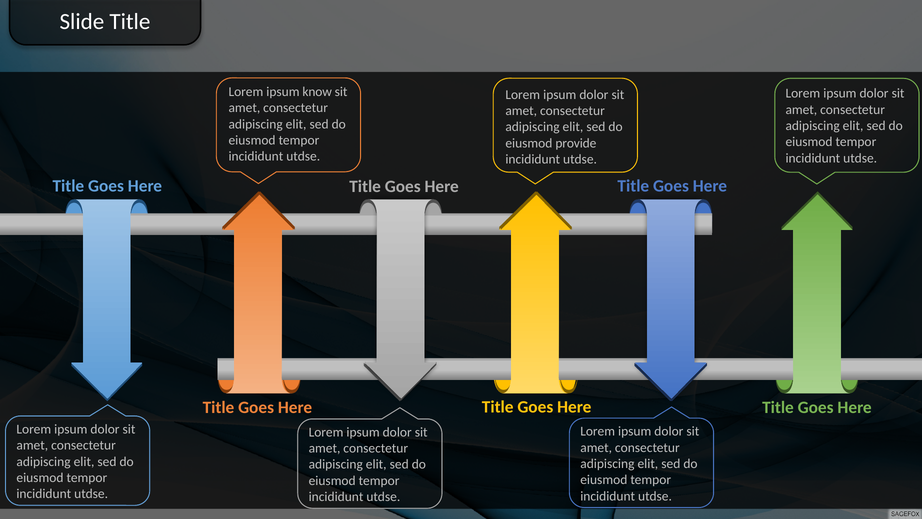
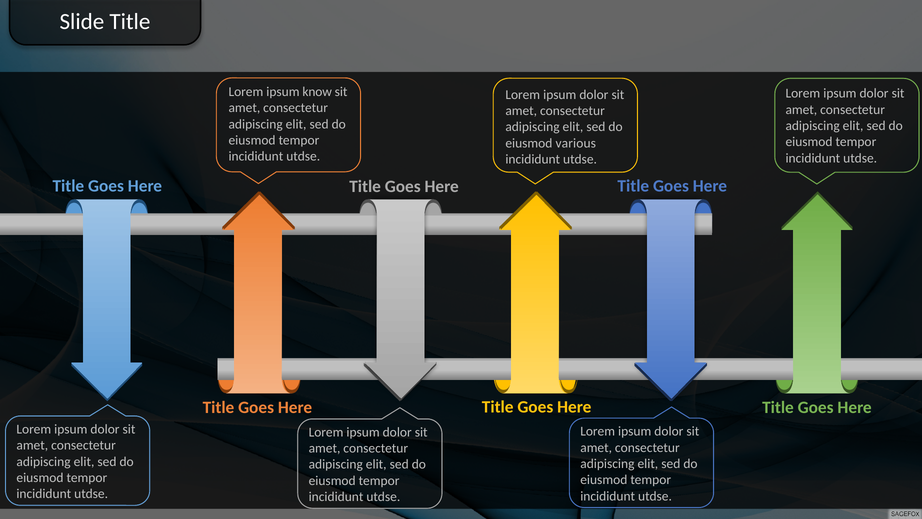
provide: provide -> various
